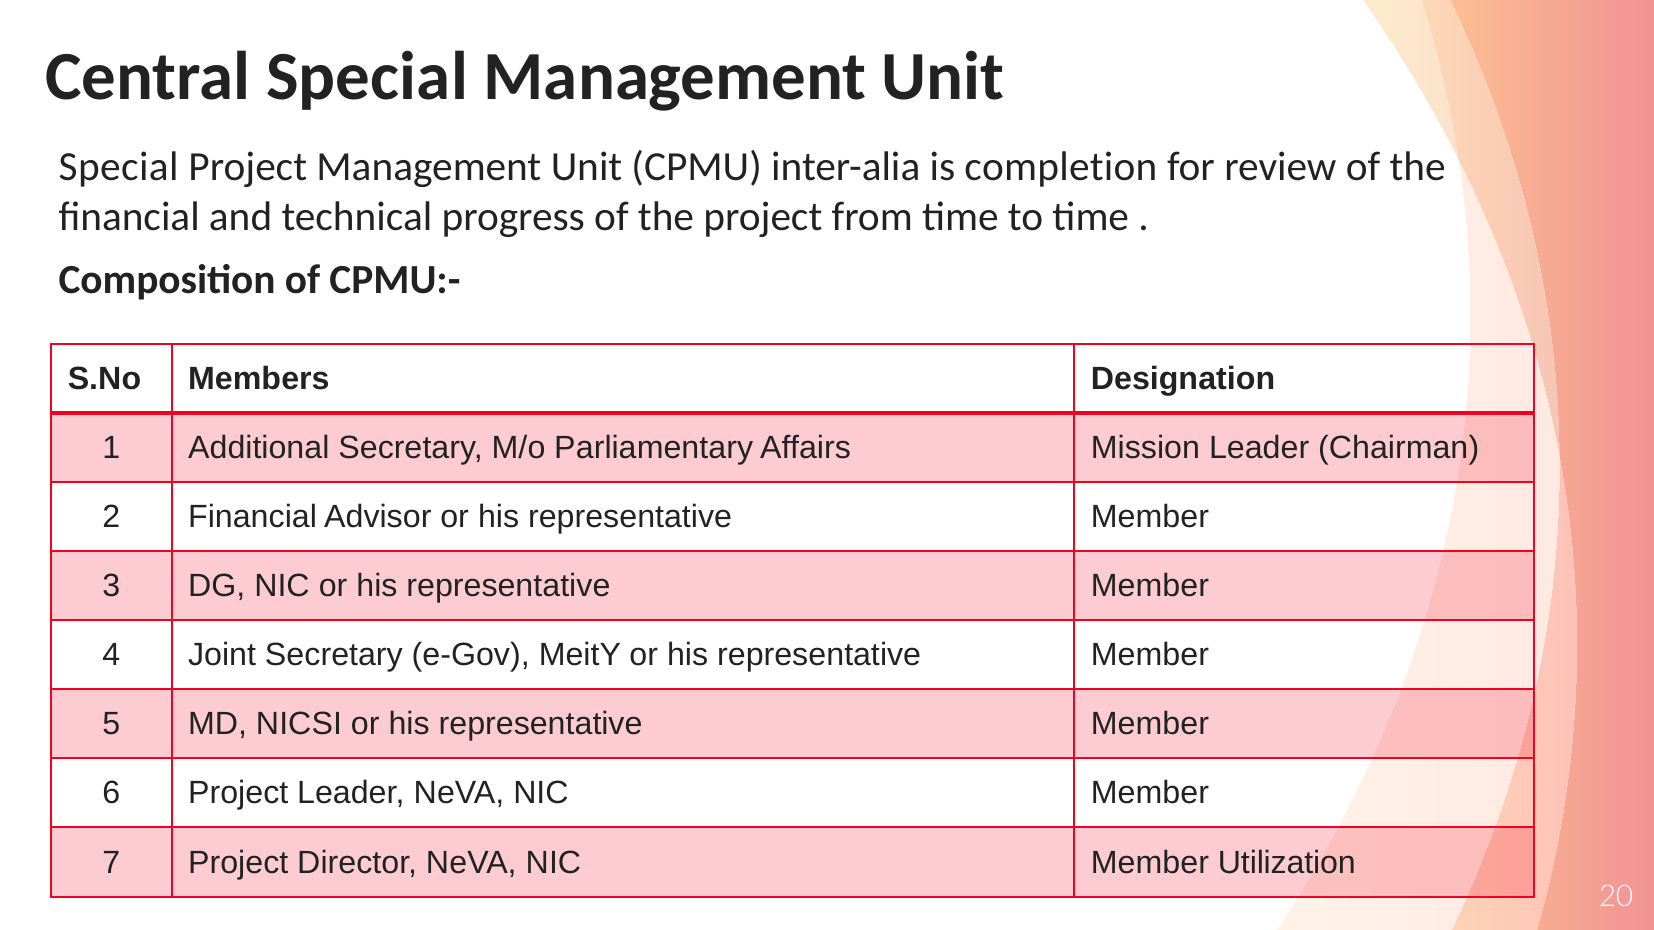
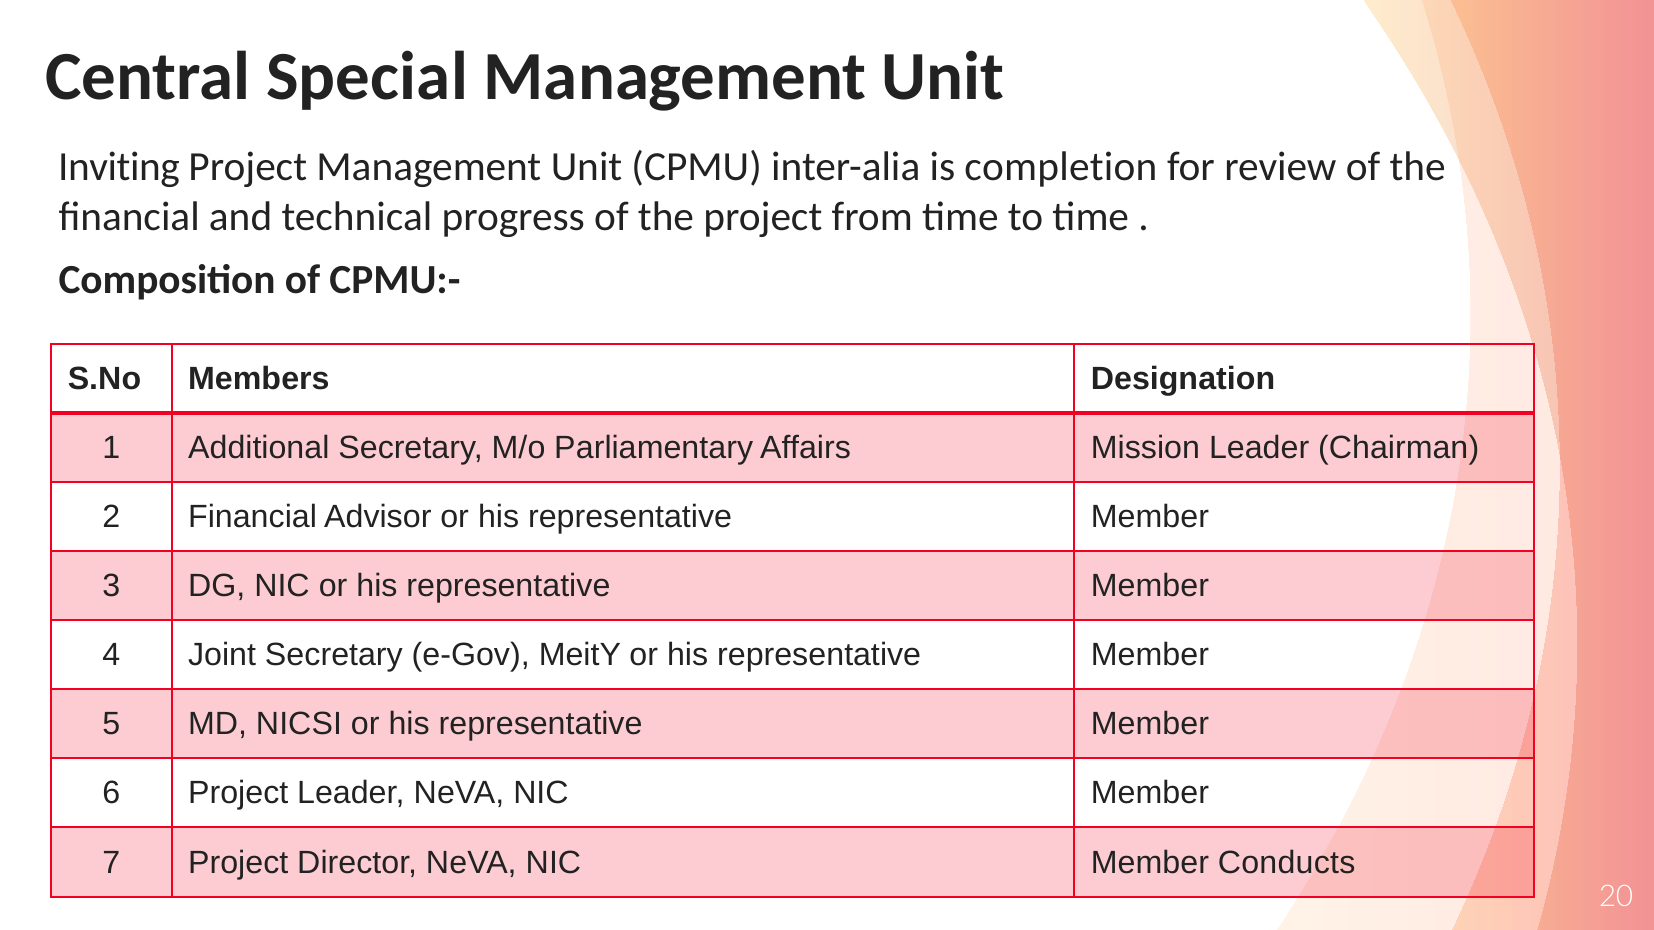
Special at (119, 167): Special -> Inviting
Utilization: Utilization -> Conducts
